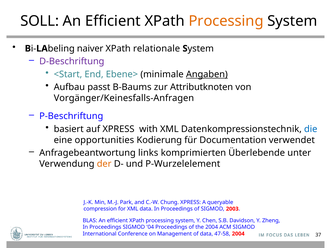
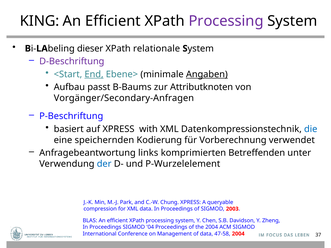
SOLL: SOLL -> KING
Processing at (226, 21) colour: orange -> purple
naiver: naiver -> dieser
End underline: none -> present
Vorgänger/Keinesfalls-Anfragen: Vorgänger/Keinesfalls-Anfragen -> Vorgänger/Secondary-Anfragen
opportunities: opportunities -> speichernden
Documentation: Documentation -> Vorberechnung
Überlebende: Überlebende -> Betreffenden
der colour: orange -> blue
